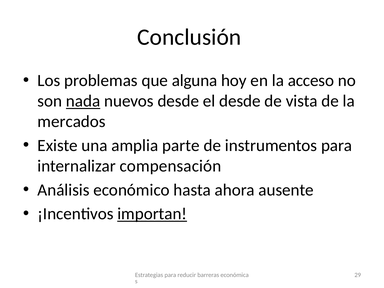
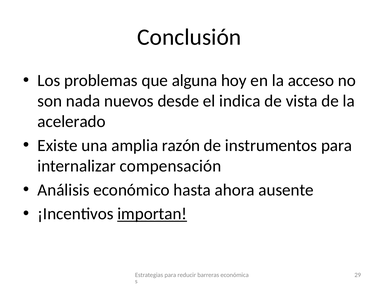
nada underline: present -> none
el desde: desde -> indica
mercados: mercados -> acelerado
parte: parte -> razón
